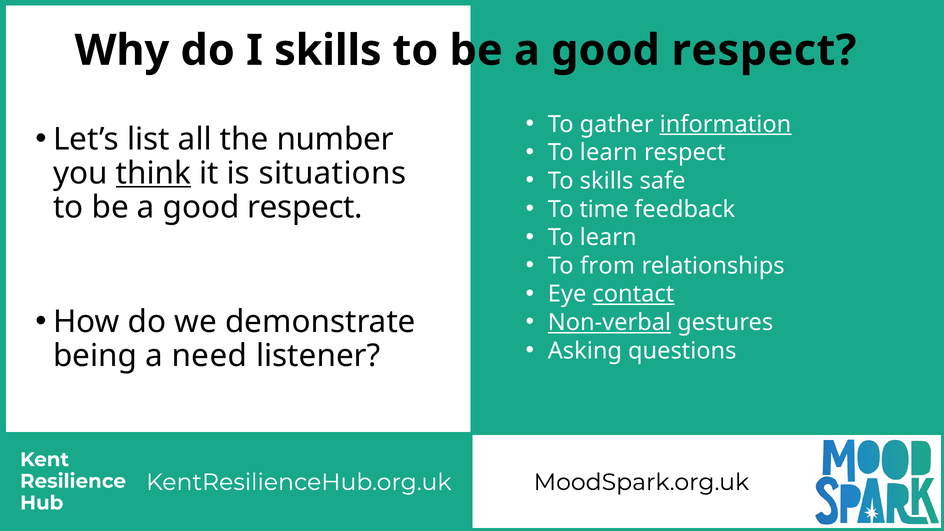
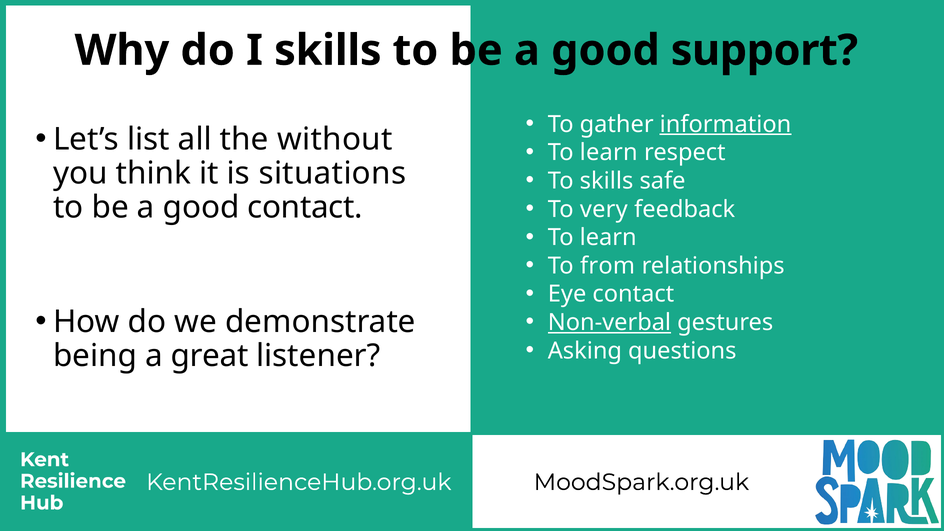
respect at (764, 50): respect -> support
number: number -> without
think underline: present -> none
time: time -> very
respect at (305, 207): respect -> contact
contact at (633, 294) underline: present -> none
need: need -> great
